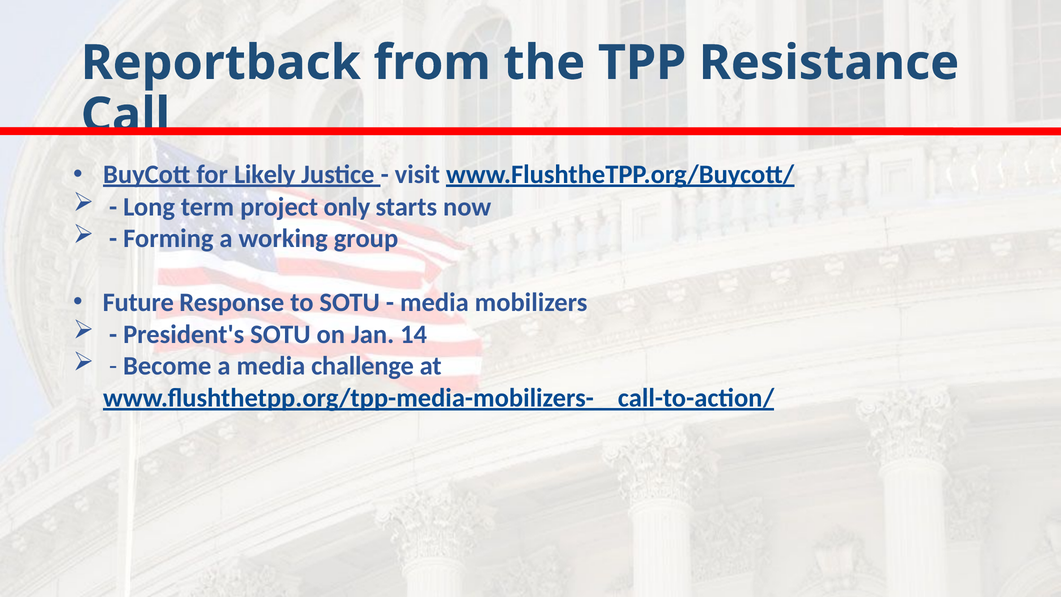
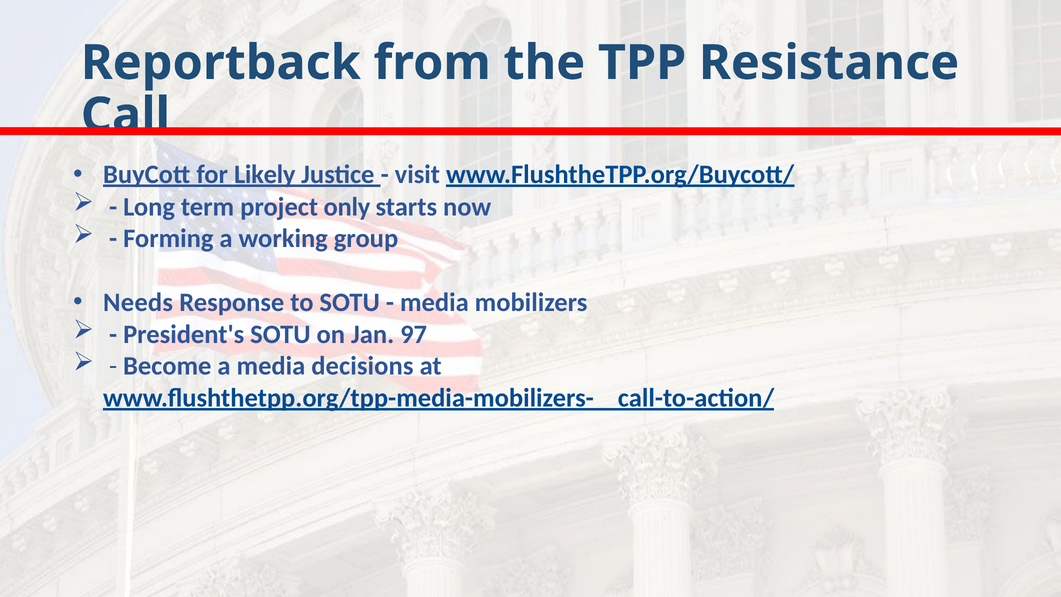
Future: Future -> Needs
14: 14 -> 97
challenge: challenge -> decisions
